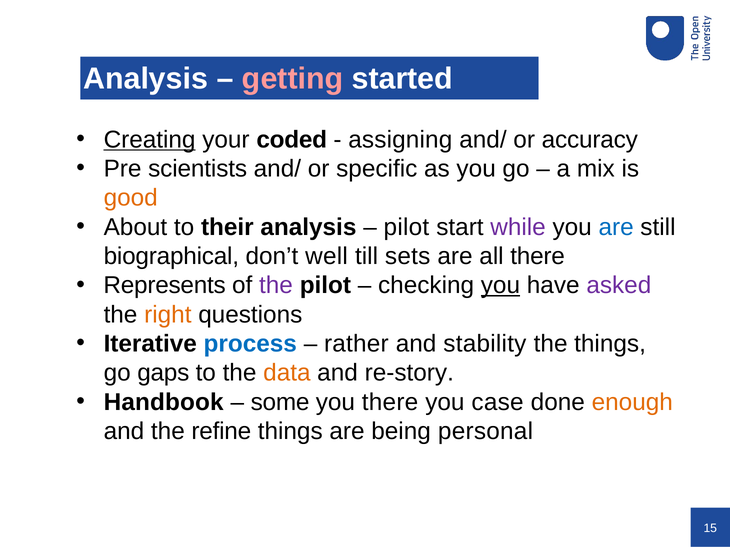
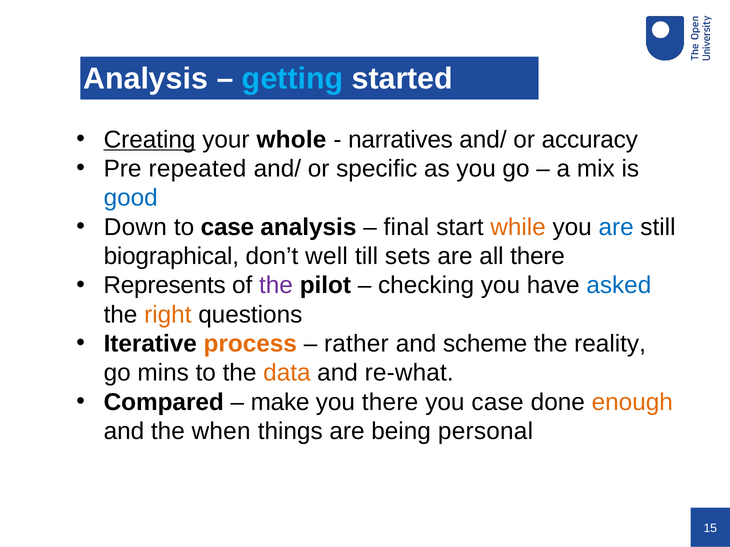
getting colour: pink -> light blue
coded: coded -> whole
assigning: assigning -> narratives
scientists: scientists -> repeated
good colour: orange -> blue
About: About -> Down
to their: their -> case
pilot at (406, 227): pilot -> final
while colour: purple -> orange
you at (500, 286) underline: present -> none
asked colour: purple -> blue
process colour: blue -> orange
stability: stability -> scheme
the things: things -> reality
gaps: gaps -> mins
re-story: re-story -> re-what
Handbook: Handbook -> Compared
some: some -> make
refine: refine -> when
